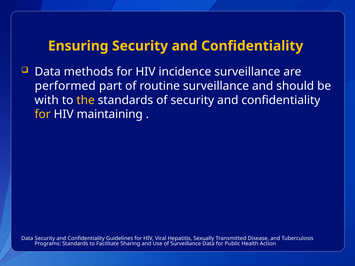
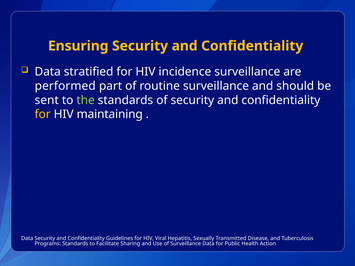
methods: methods -> stratified
with: with -> sent
the colour: yellow -> light green
